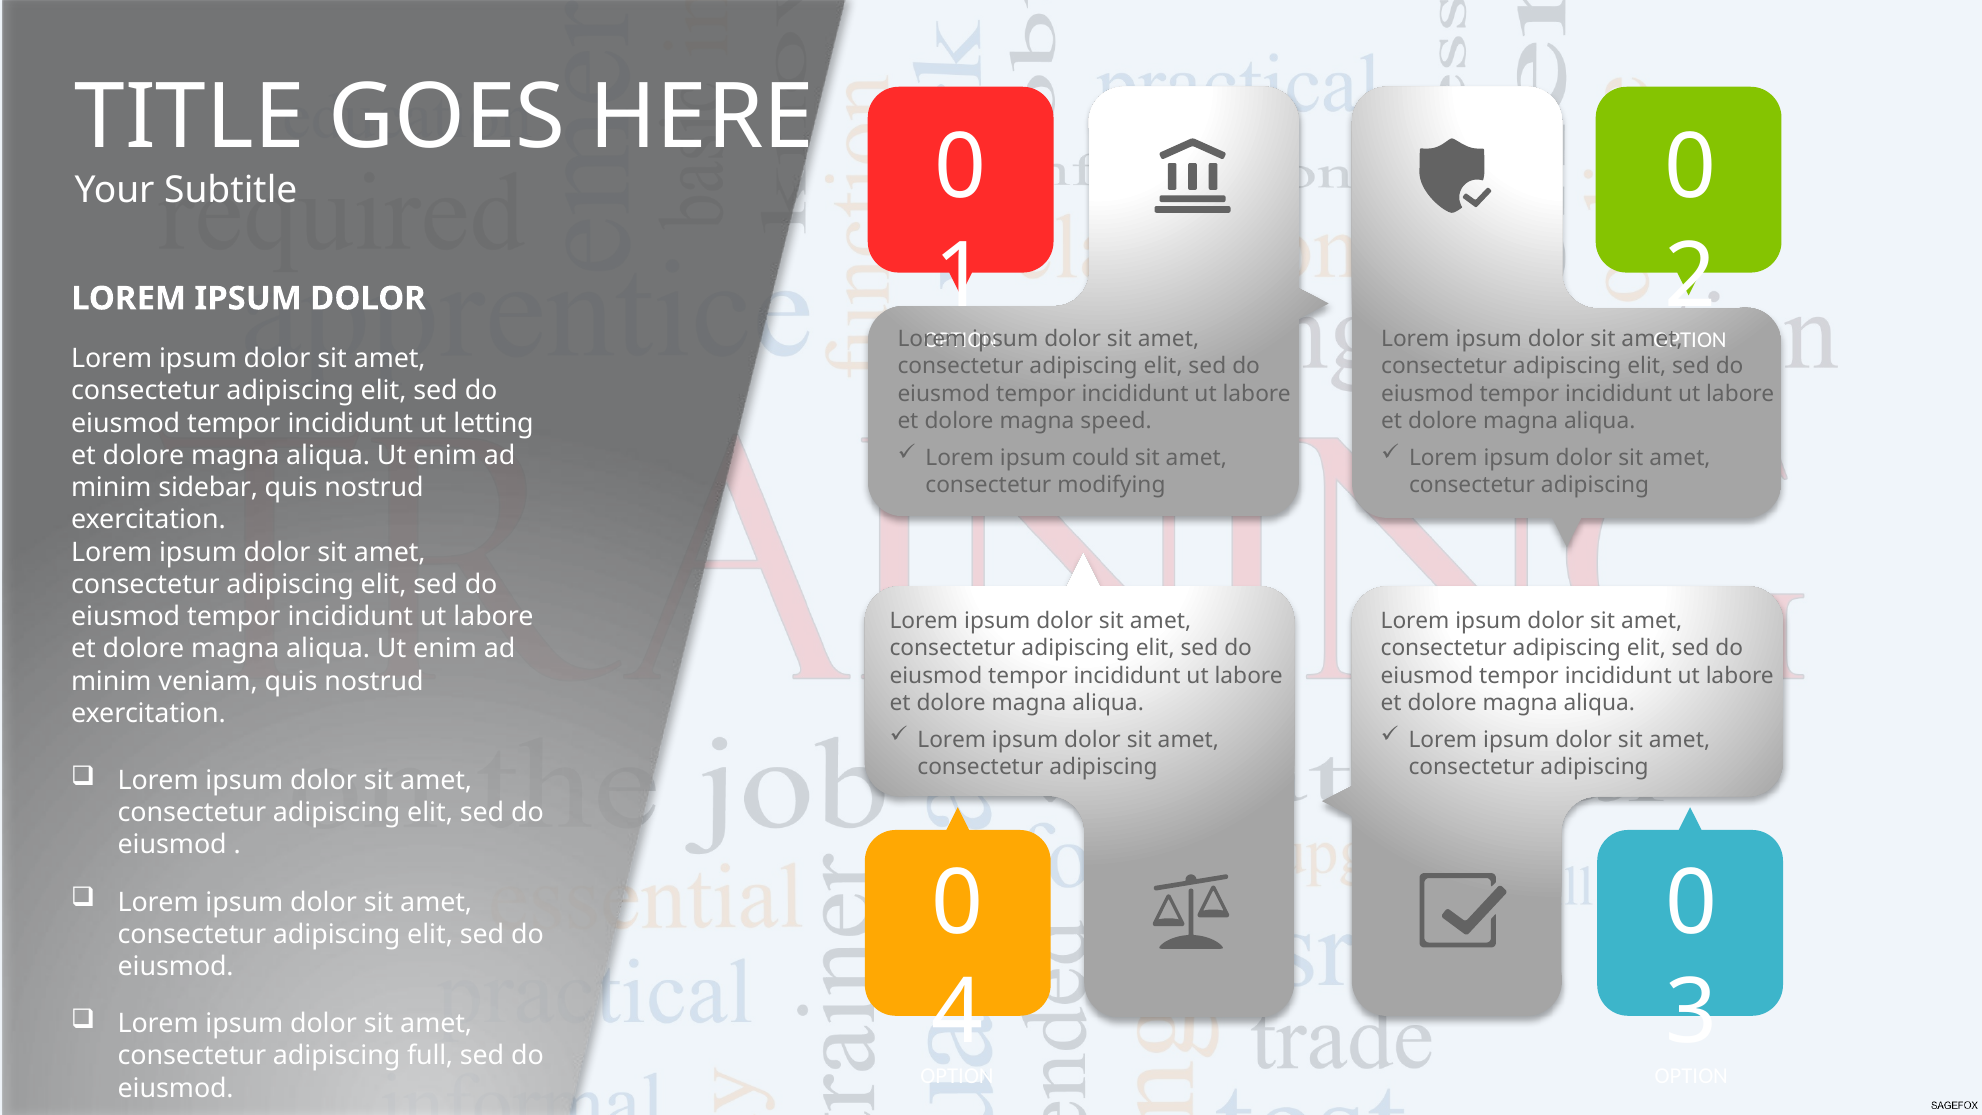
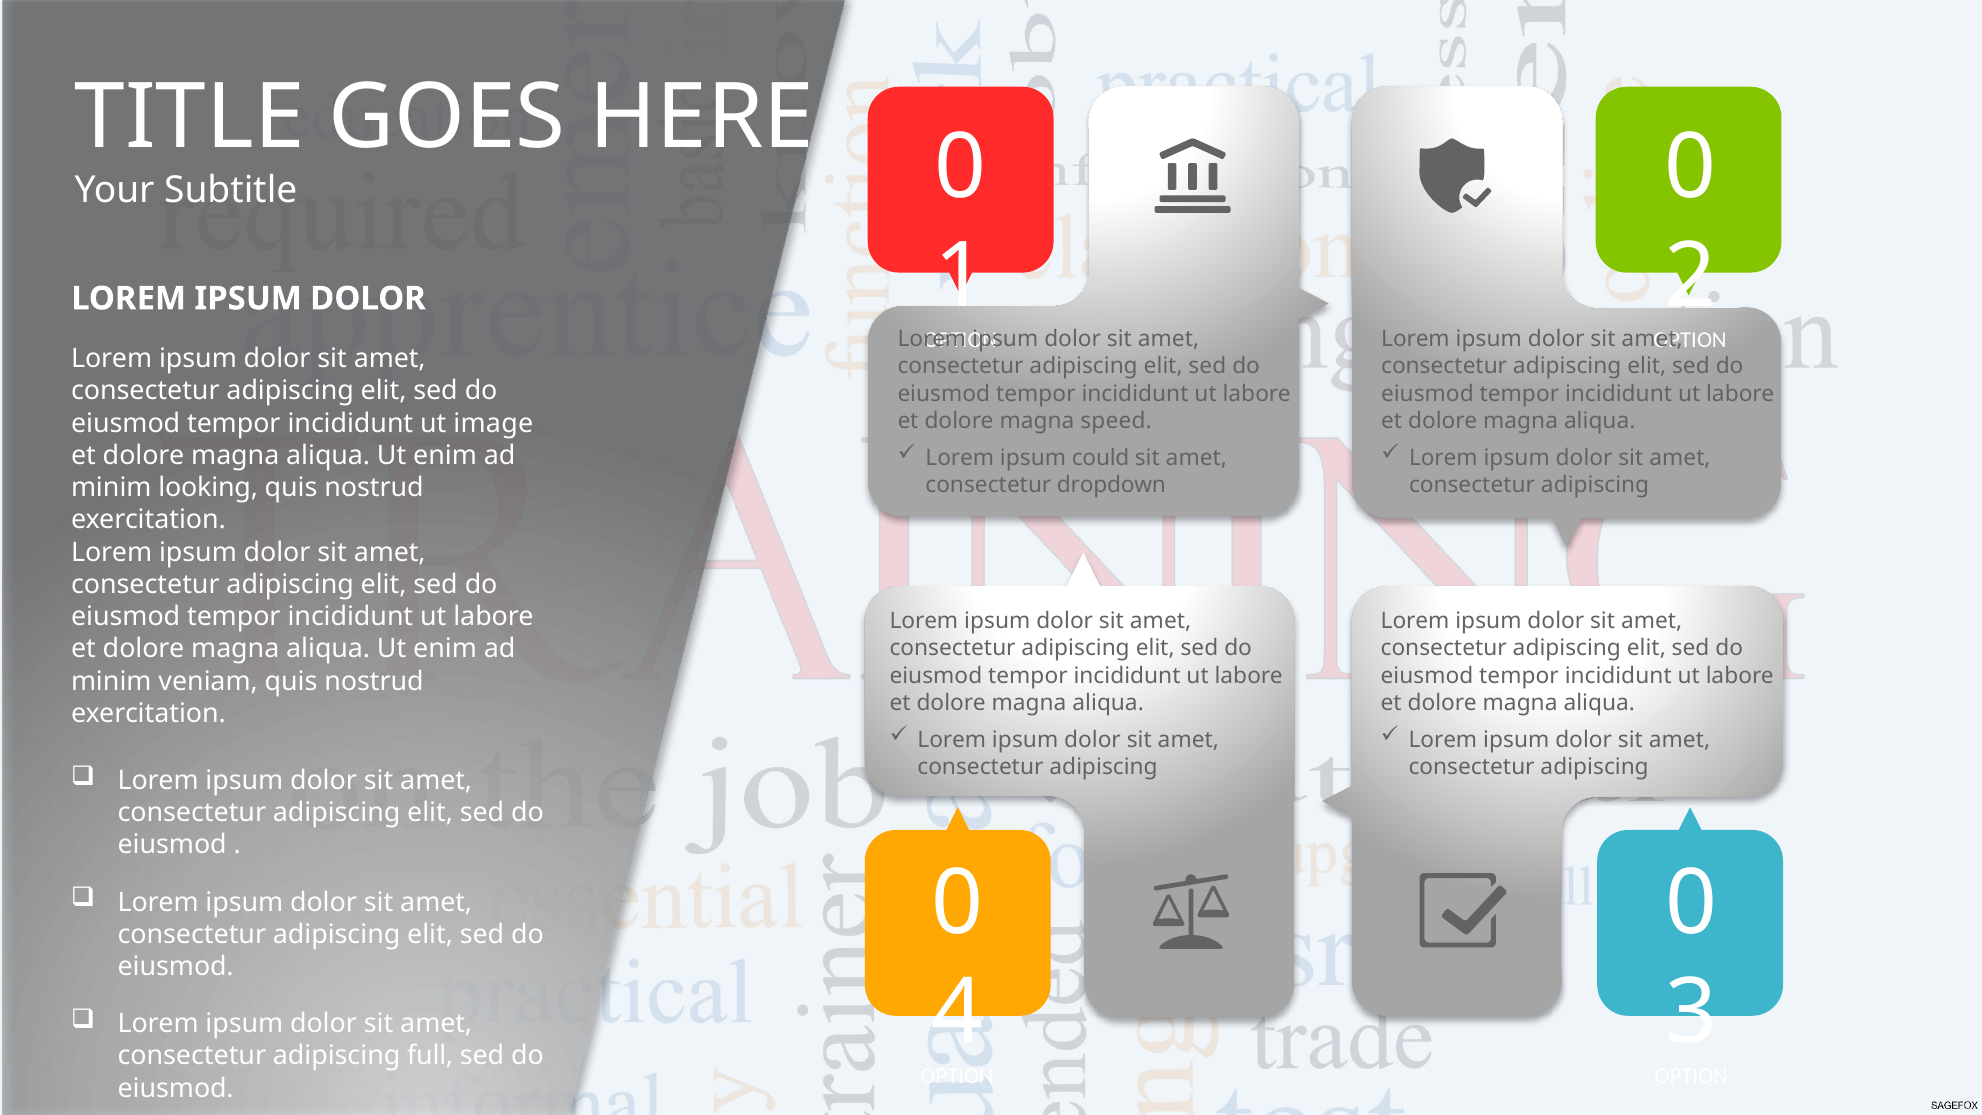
letting: letting -> image
modifying: modifying -> dropdown
sidebar: sidebar -> looking
